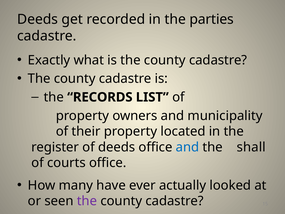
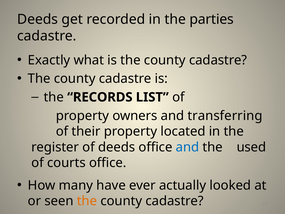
municipality: municipality -> transferring
shall: shall -> used
the at (87, 201) colour: purple -> orange
